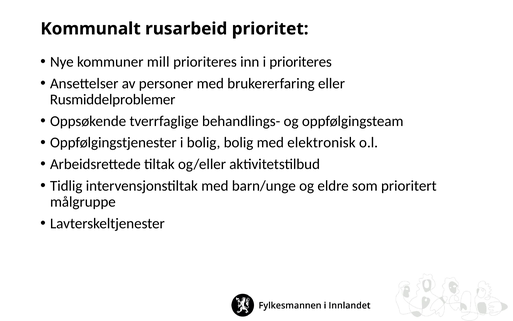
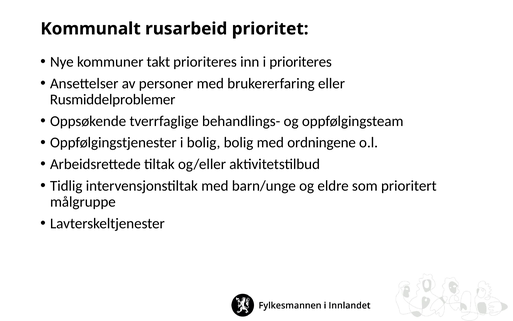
mill: mill -> takt
elektronisk: elektronisk -> ordningene
